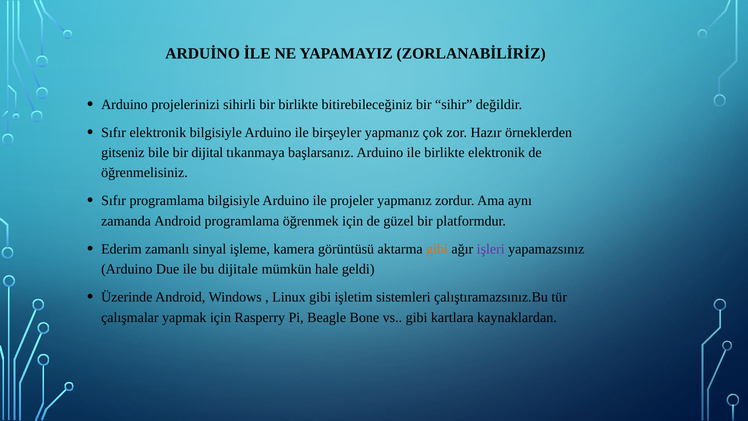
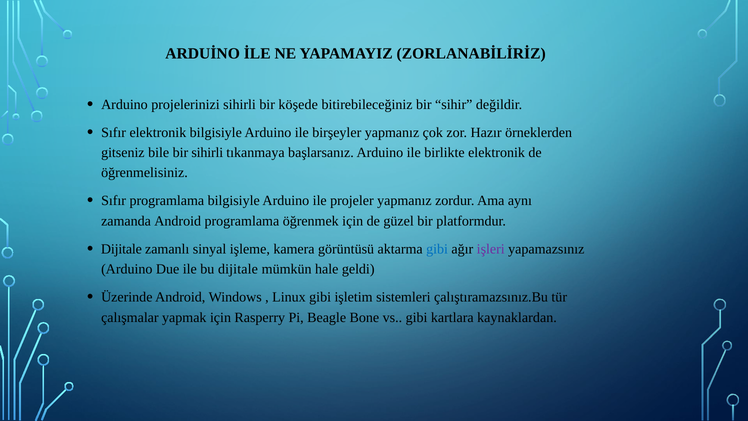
bir birlikte: birlikte -> köşede
bir dijital: dijital -> sihirli
Ederim at (121, 249): Ederim -> Dijitale
gibi at (437, 249) colour: orange -> blue
